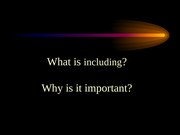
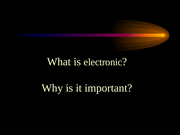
including: including -> electronic
